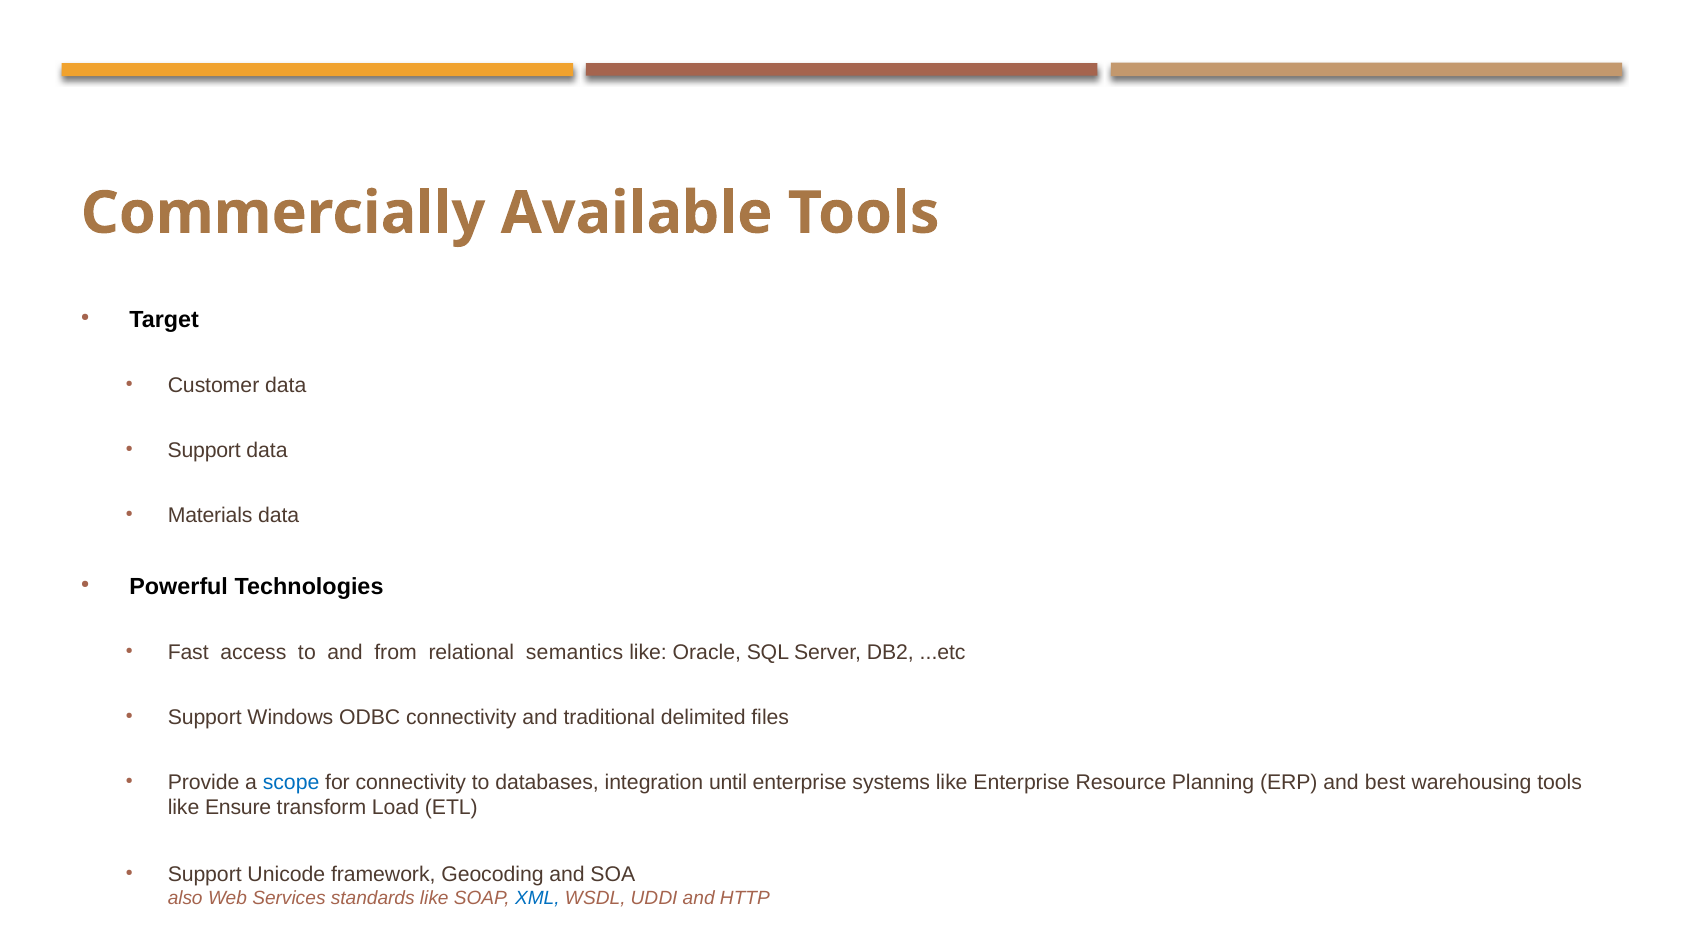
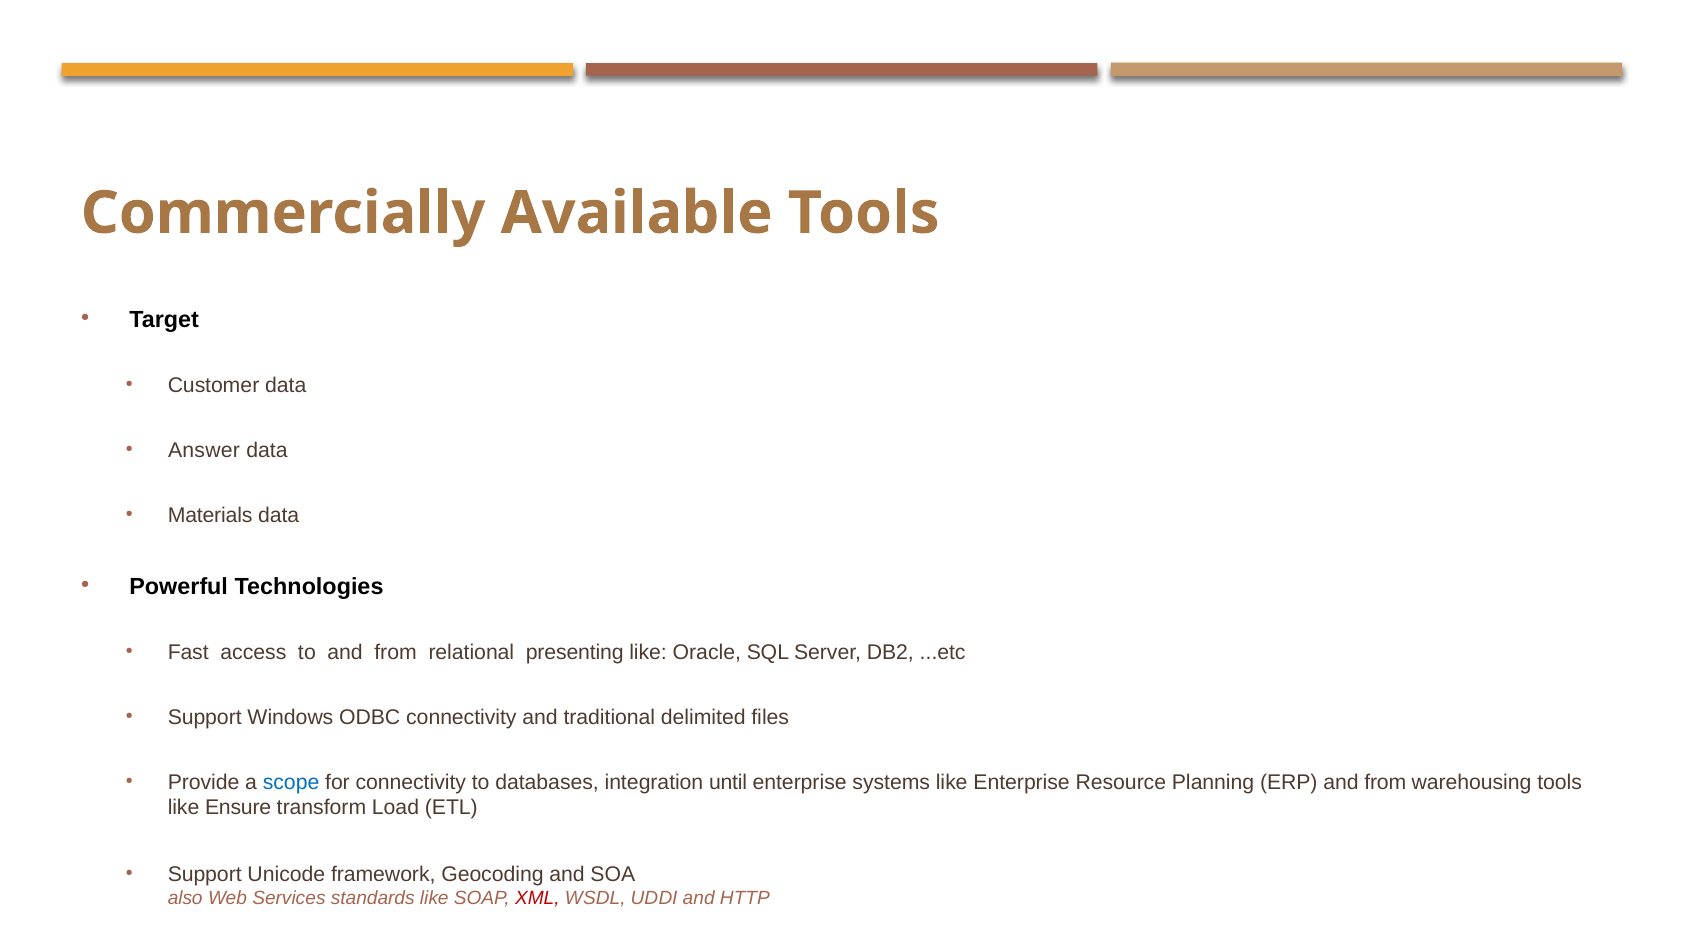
Support at (204, 451): Support -> Answer
semantics: semantics -> presenting
ERP and best: best -> from
XML colour: blue -> red
